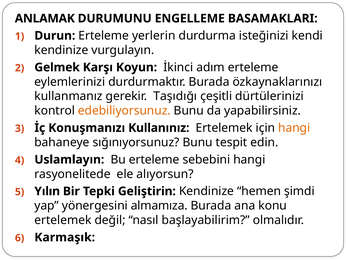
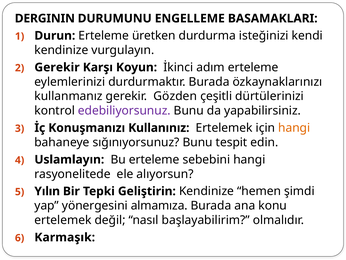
ANLAMAK: ANLAMAK -> DERGININ
yerlerin: yerlerin -> üretken
Gelmek at (57, 67): Gelmek -> Gerekir
Taşıdığı: Taşıdığı -> Gözden
edebiliyorsunuz colour: orange -> purple
